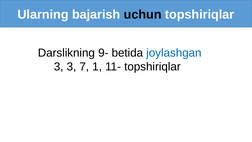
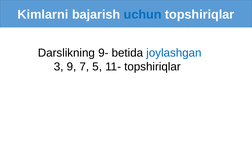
Ularning: Ularning -> Kimlarni
uchun colour: black -> blue
3 3: 3 -> 9
1: 1 -> 5
